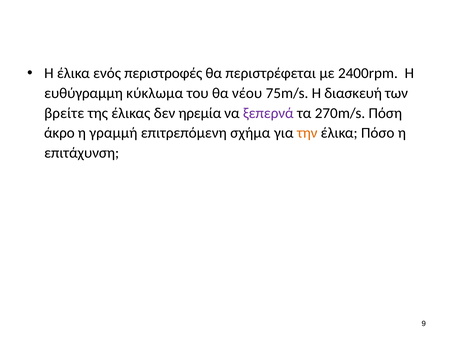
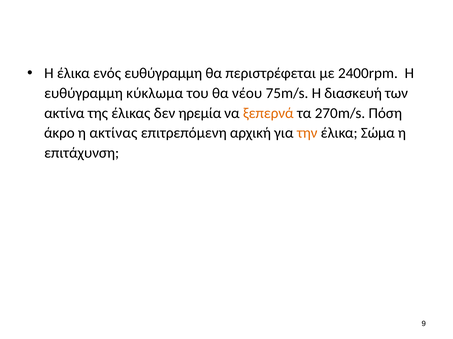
ενός περιστροφές: περιστροφές -> ευθύγραμμη
βρείτε: βρείτε -> ακτίνα
ξεπερνά colour: purple -> orange
γραμμή: γραμμή -> ακτίνας
σχήμα: σχήμα -> αρχική
Πόσο: Πόσο -> Σώμα
